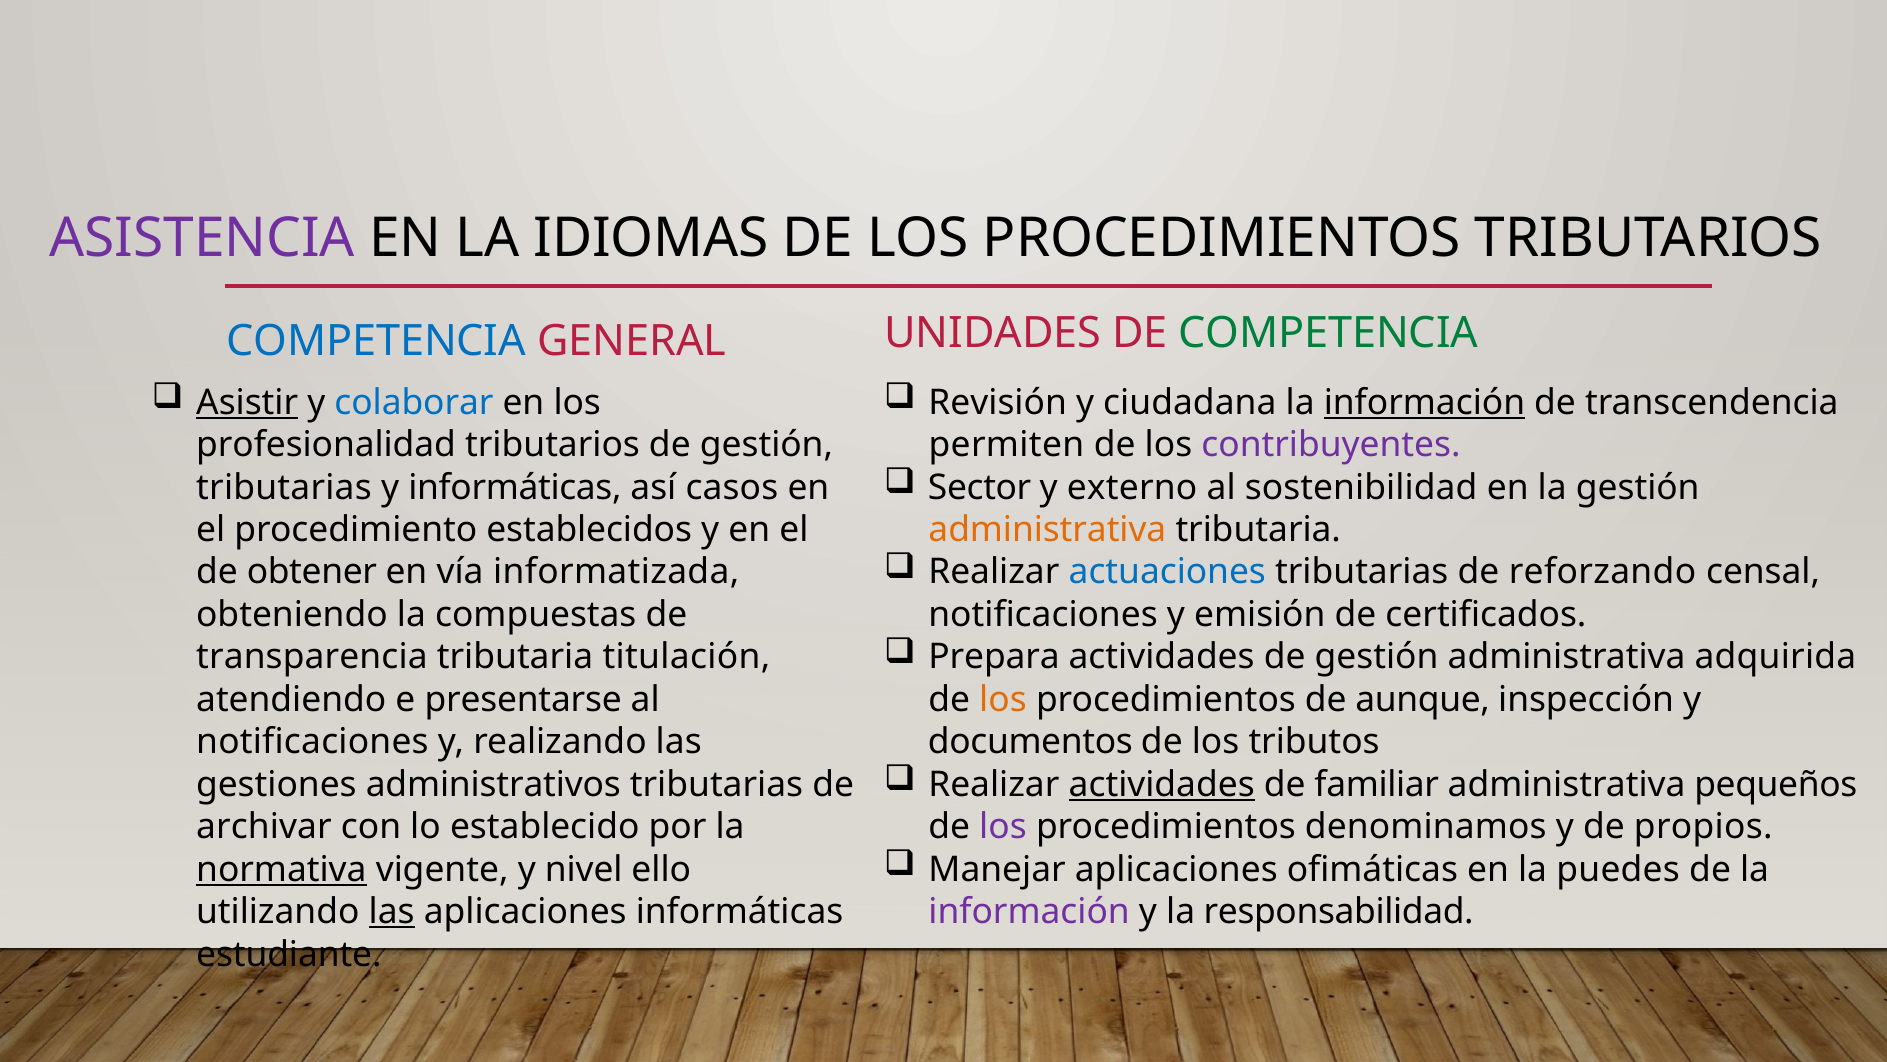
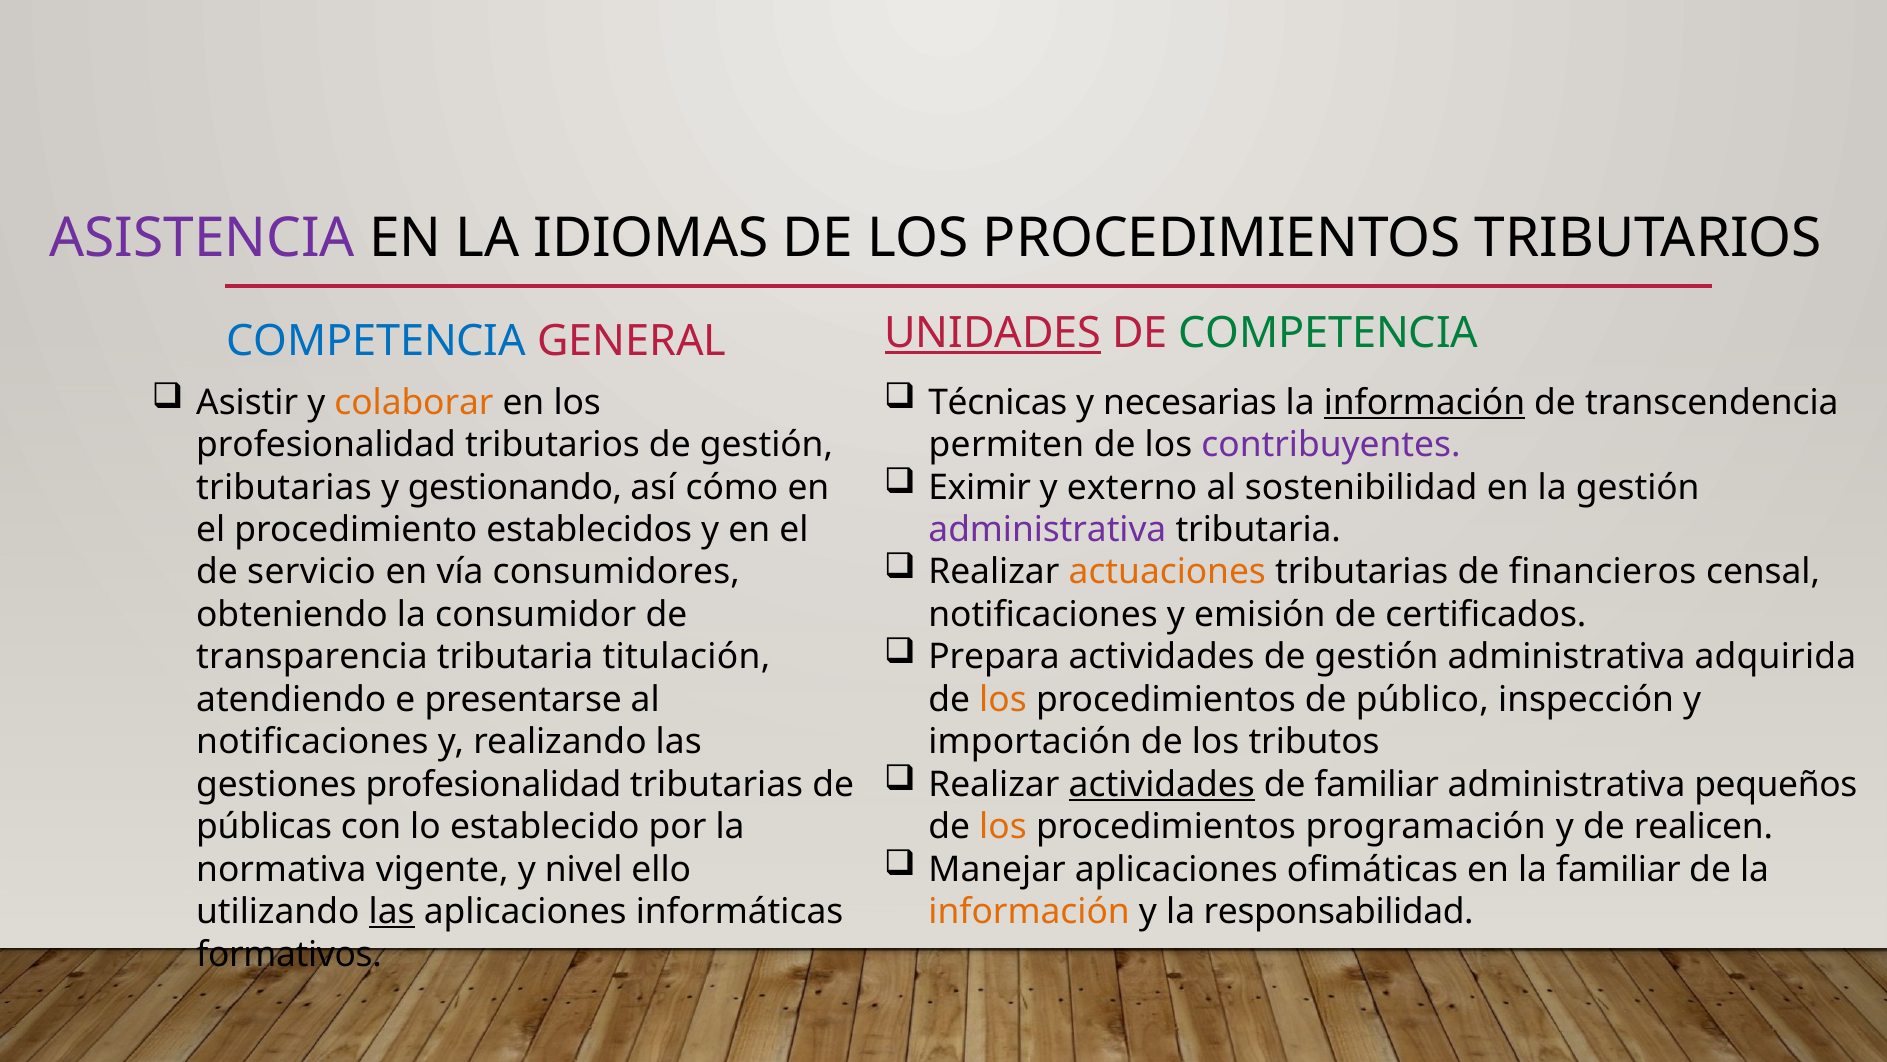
UNIDADES underline: none -> present
Asistir underline: present -> none
colaborar colour: blue -> orange
Revisión: Revisión -> Técnicas
ciudadana: ciudadana -> necesarias
Sector: Sector -> Eximir
y informáticas: informáticas -> gestionando
casos: casos -> cómo
administrativa at (1047, 530) colour: orange -> purple
actuaciones colour: blue -> orange
reforzando: reforzando -> financieros
obtener: obtener -> servicio
informatizada: informatizada -> consumidores
compuestas: compuestas -> consumidor
aunque: aunque -> público
documentos: documentos -> importación
gestiones administrativos: administrativos -> profesionalidad
archivar: archivar -> públicas
los at (1003, 827) colour: purple -> orange
denominamos: denominamos -> programación
propios: propios -> realicen
la puedes: puedes -> familiar
normativa underline: present -> none
información at (1029, 912) colour: purple -> orange
estudiante: estudiante -> formativos
